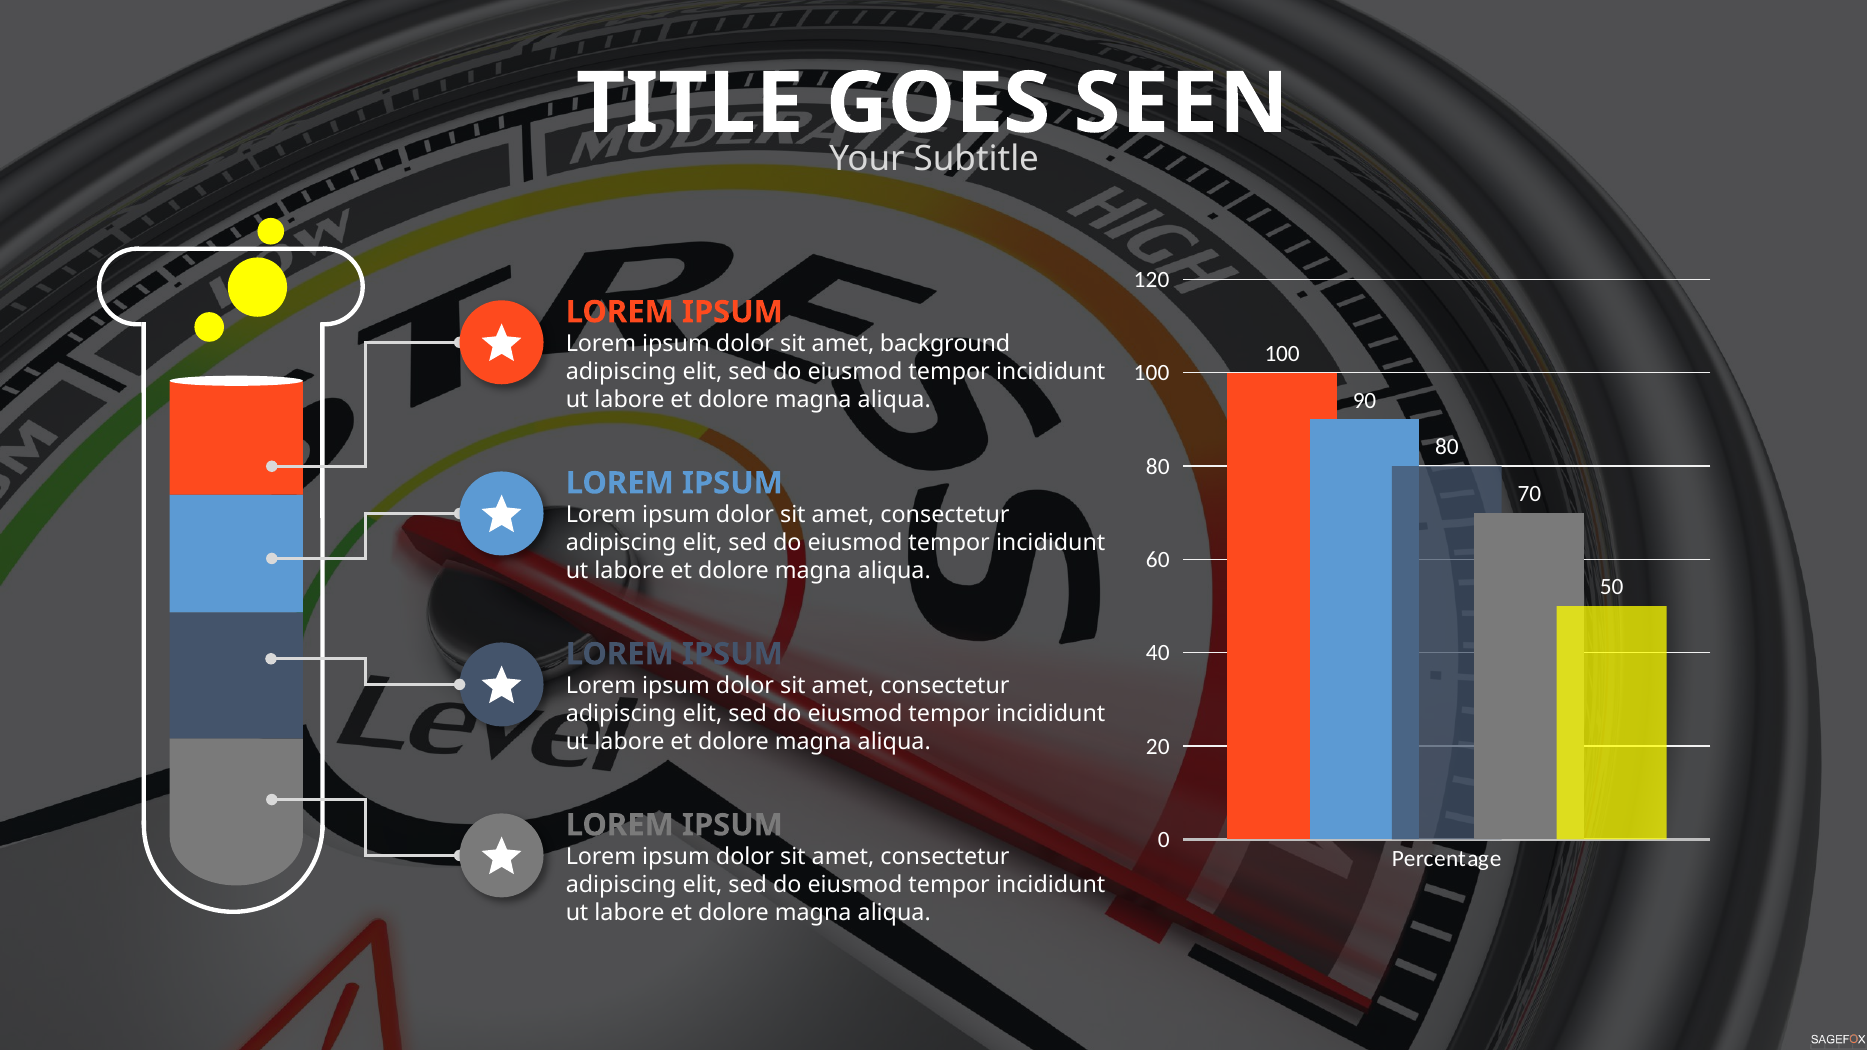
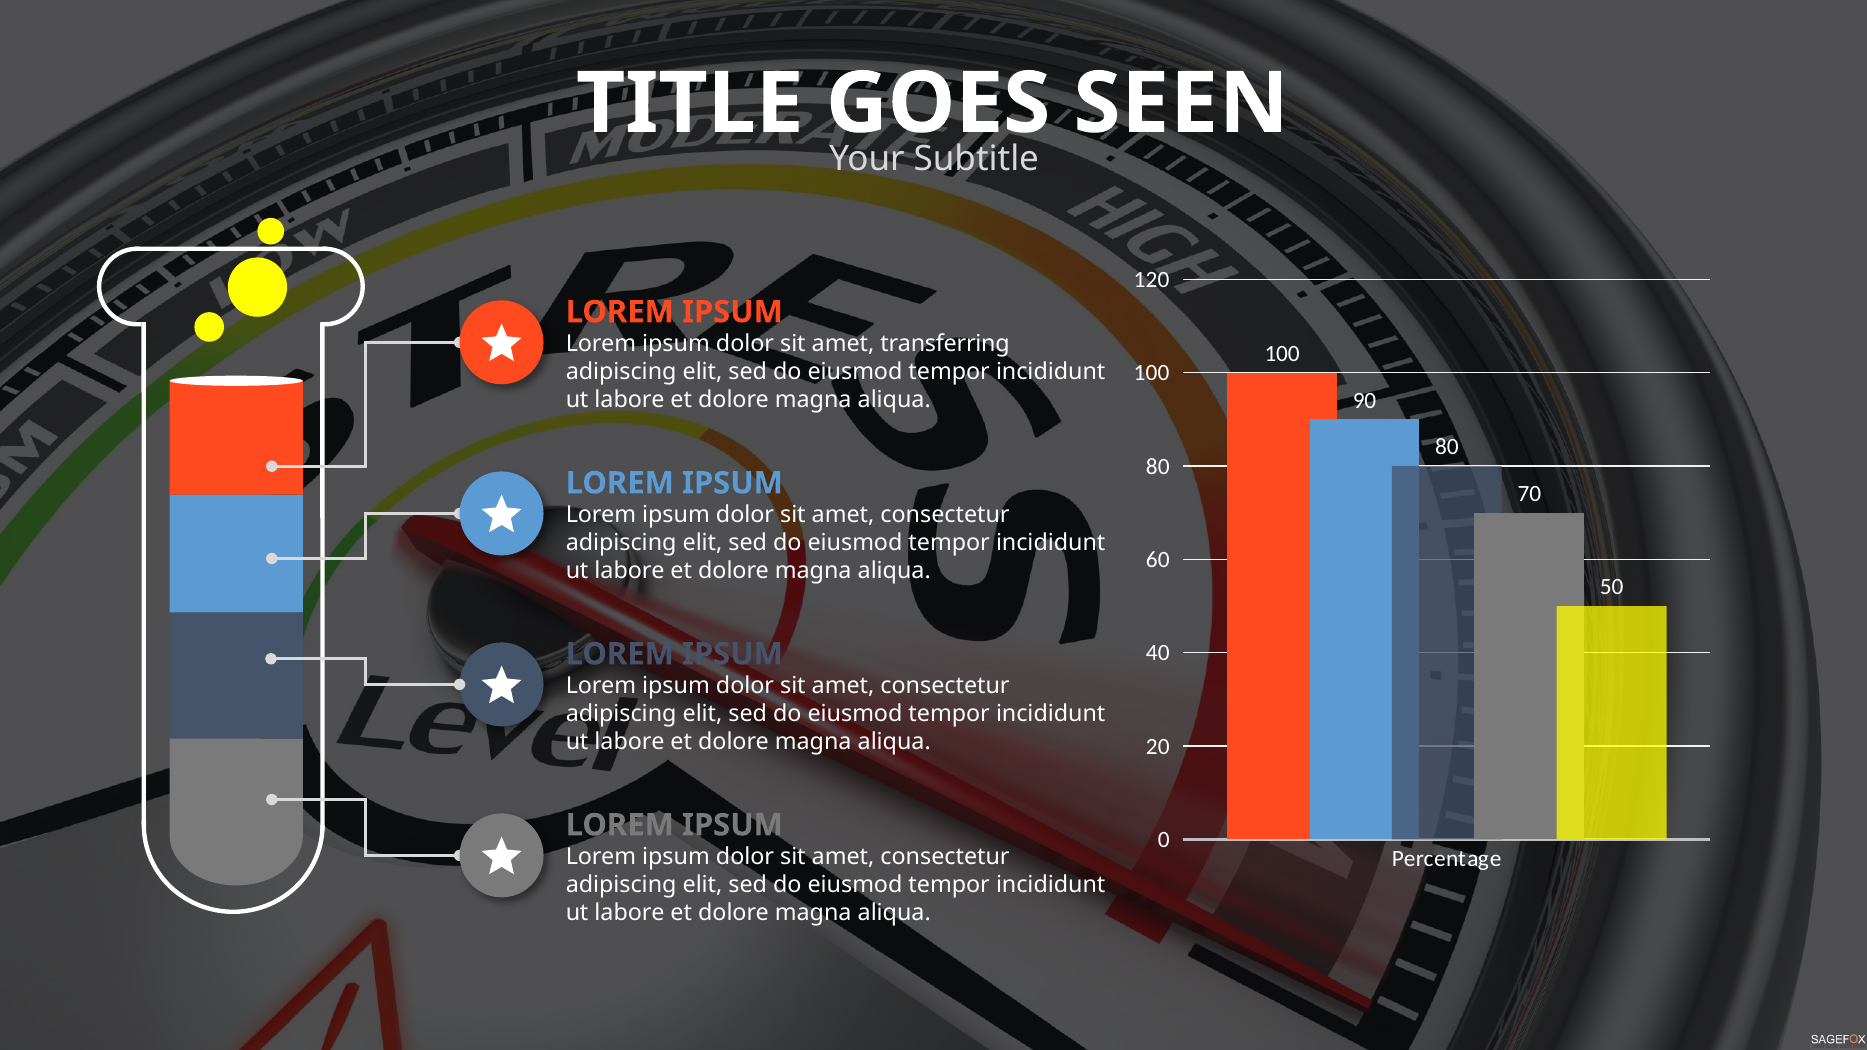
background: background -> transferring
